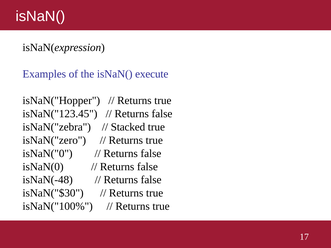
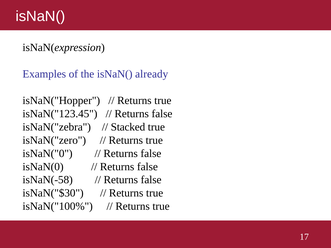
execute: execute -> already
isNaN(-48: isNaN(-48 -> isNaN(-58
